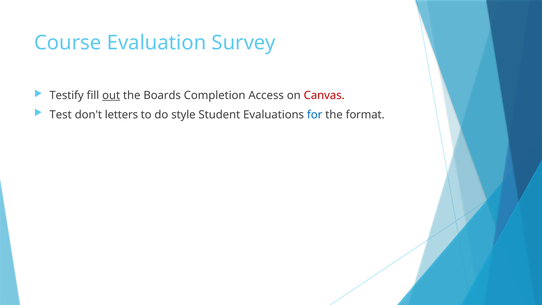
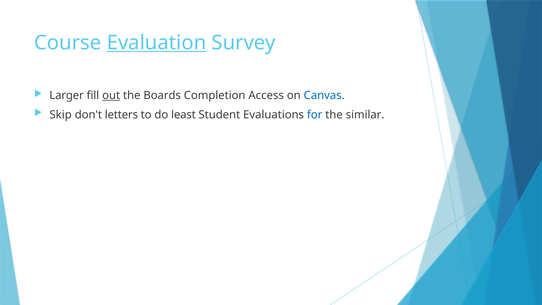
Evaluation underline: none -> present
Testify: Testify -> Larger
Canvas colour: red -> blue
Test: Test -> Skip
style: style -> least
format: format -> similar
